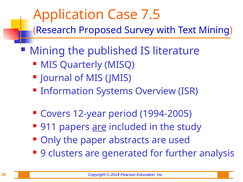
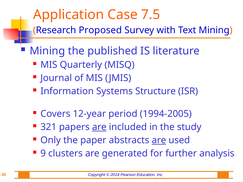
Overview: Overview -> Structure
911: 911 -> 321
are at (159, 140) underline: none -> present
